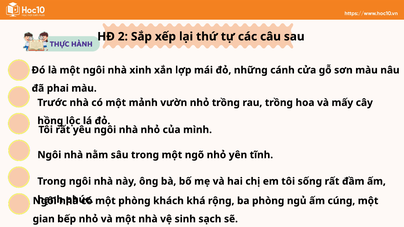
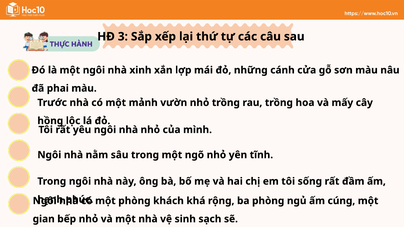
HĐ 2: 2 -> 3
